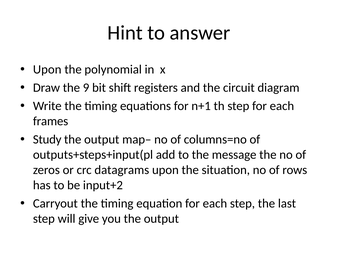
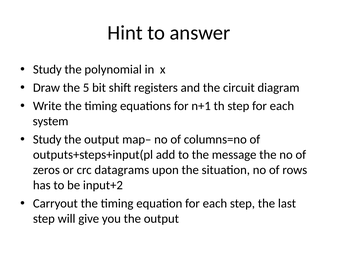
Upon at (47, 69): Upon -> Study
9: 9 -> 5
frames: frames -> system
